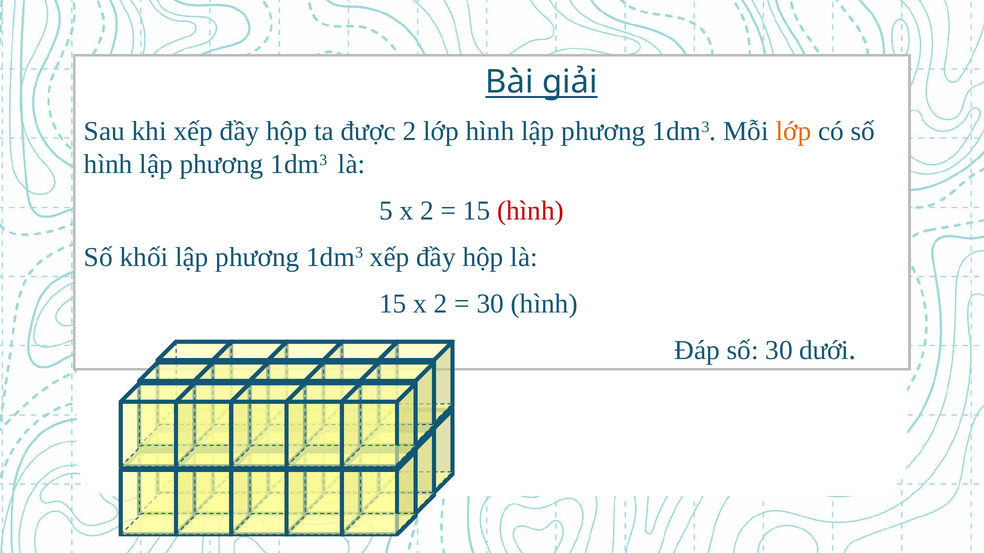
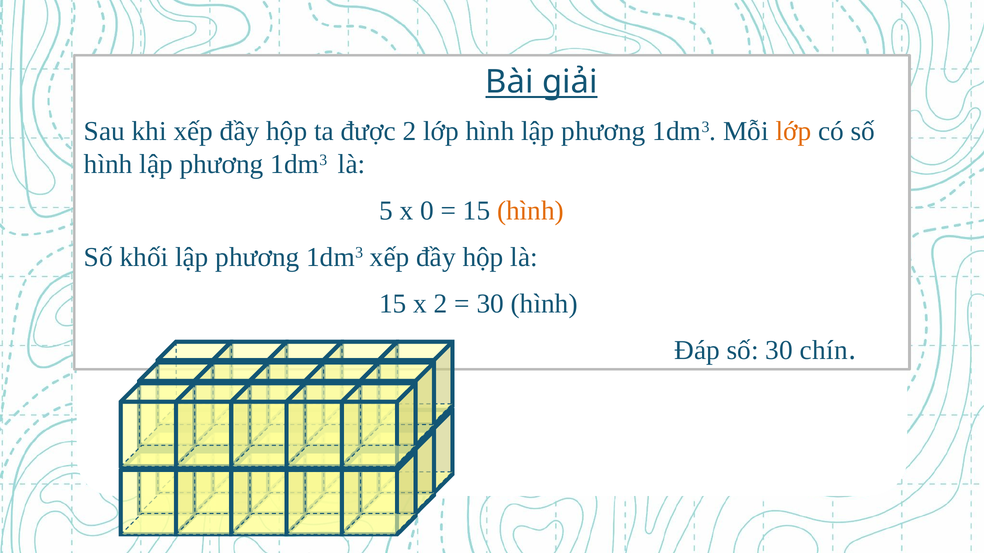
5 x 2: 2 -> 0
hình at (531, 211) colour: red -> orange
dưới: dưới -> chín
